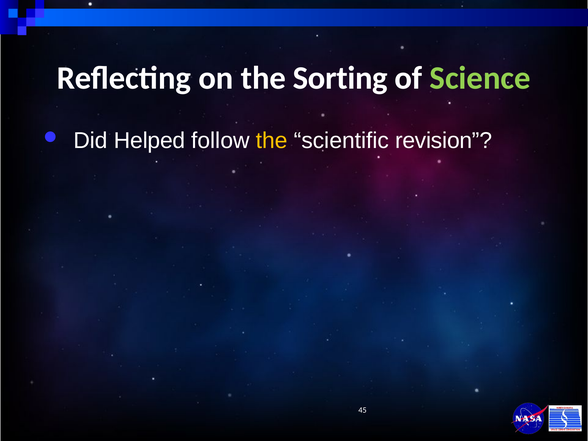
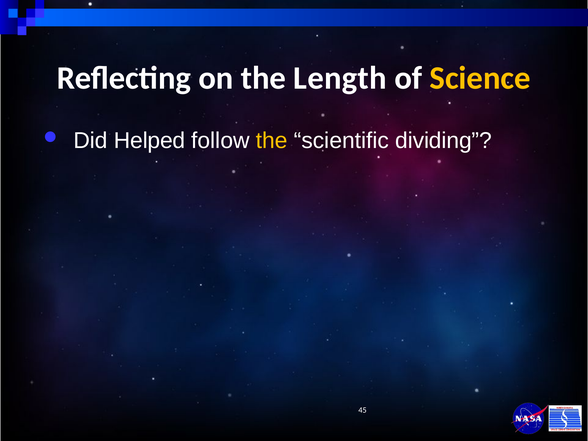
Sorting: Sorting -> Length
Science colour: light green -> yellow
revision: revision -> dividing
